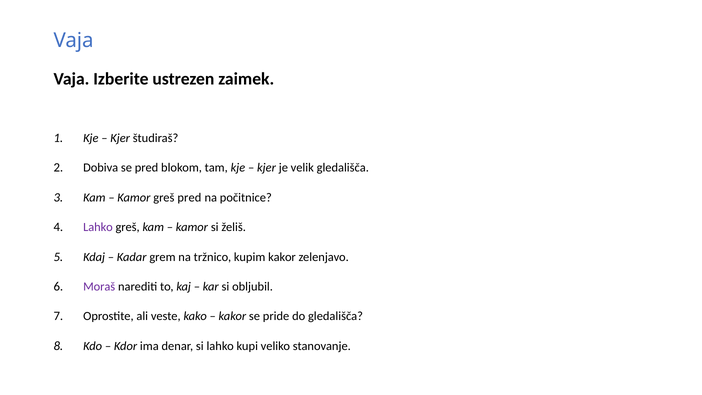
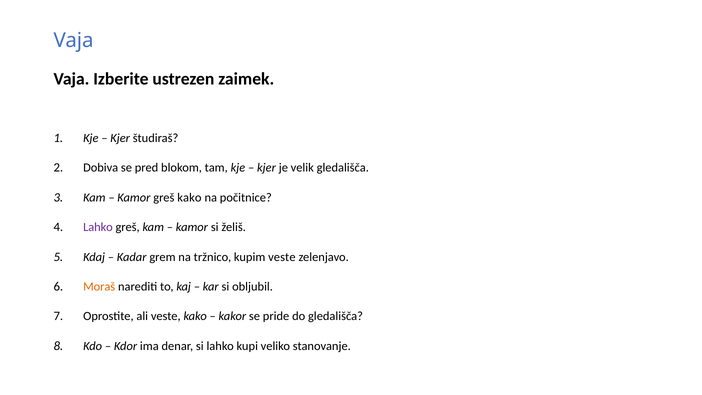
greš pred: pred -> kako
kupim kakor: kakor -> veste
Moraš colour: purple -> orange
